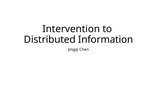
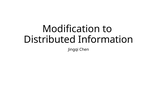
Intervention: Intervention -> Modification
